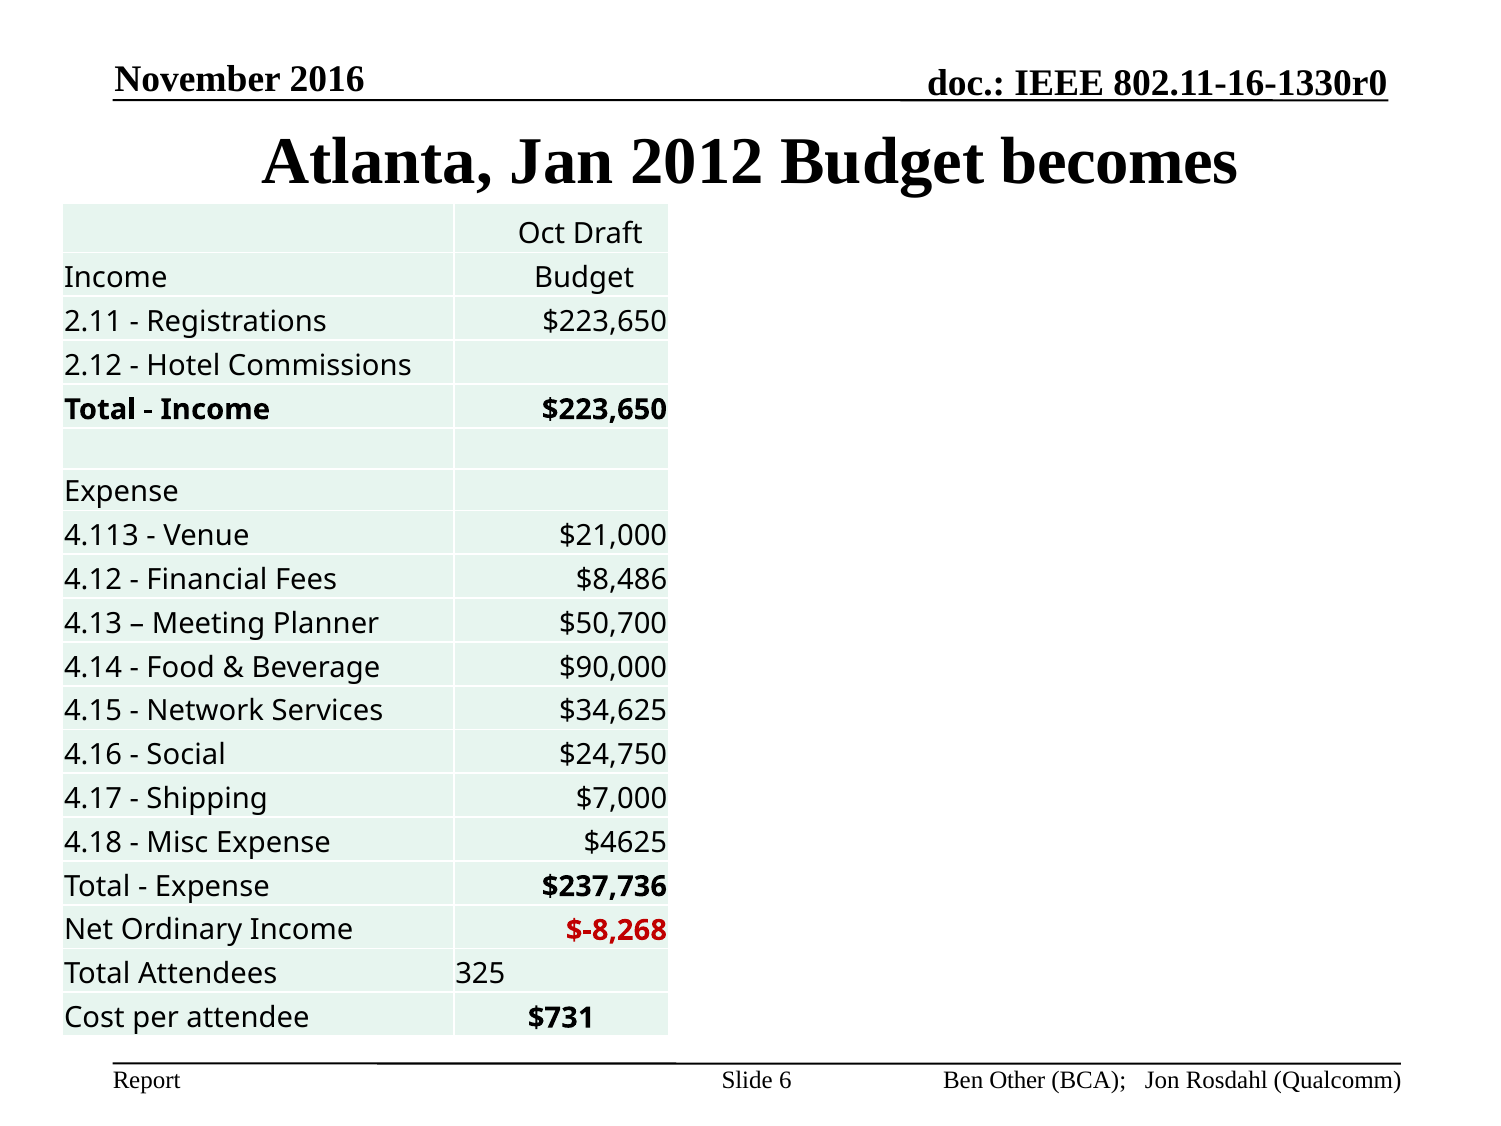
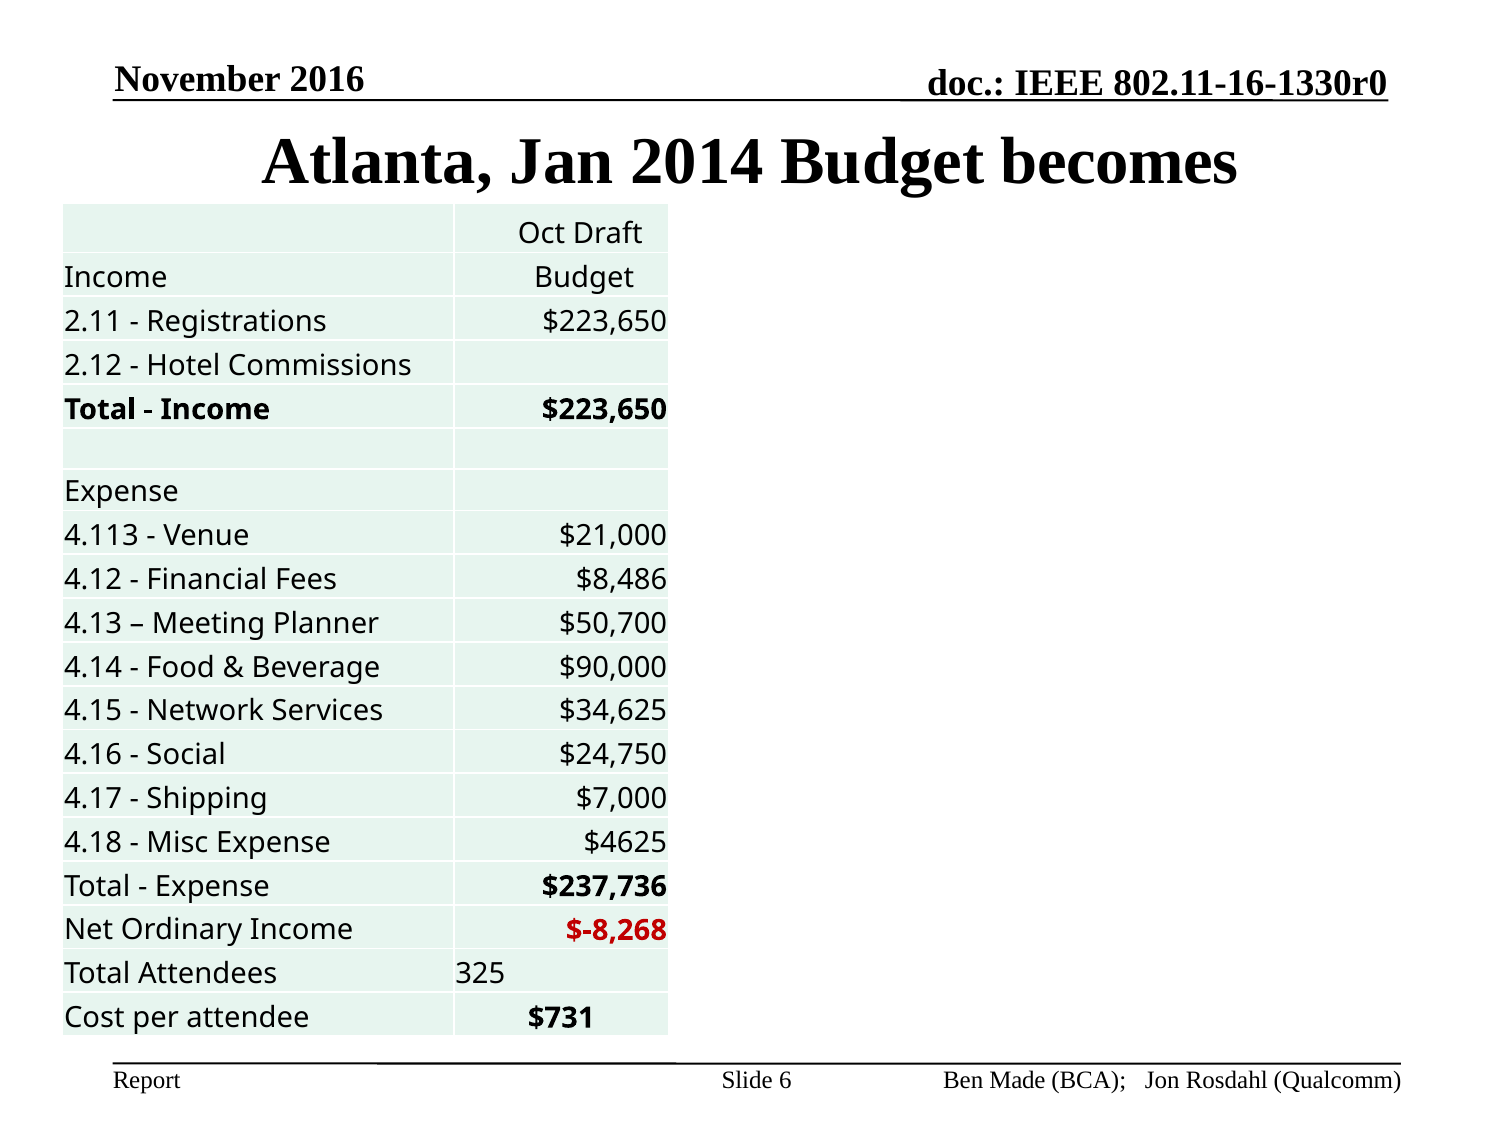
2012: 2012 -> 2014
Other: Other -> Made
